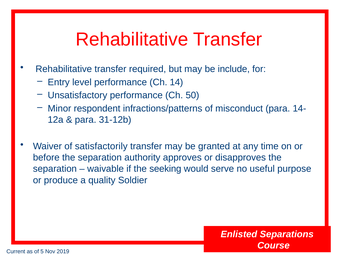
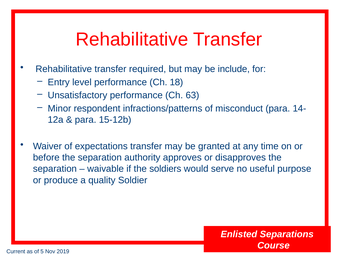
14: 14 -> 18
50: 50 -> 63
31-12b: 31-12b -> 15-12b
satisfactorily: satisfactorily -> expectations
seeking: seeking -> soldiers
